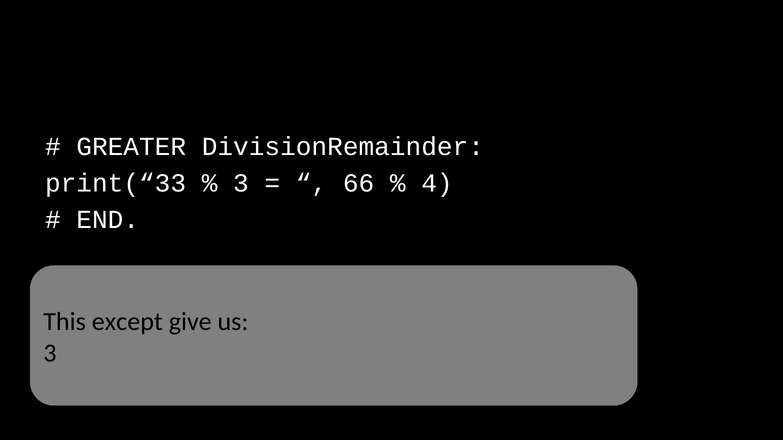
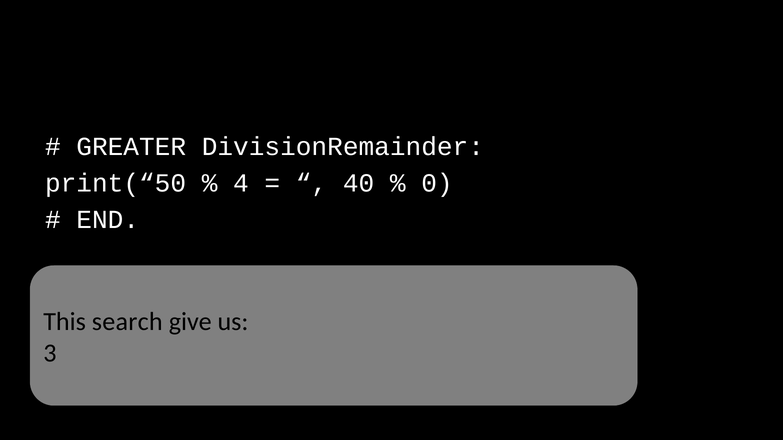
print(“33: print(“33 -> print(“50
3 at (241, 184): 3 -> 4
66: 66 -> 40
4: 4 -> 0
except: except -> search
